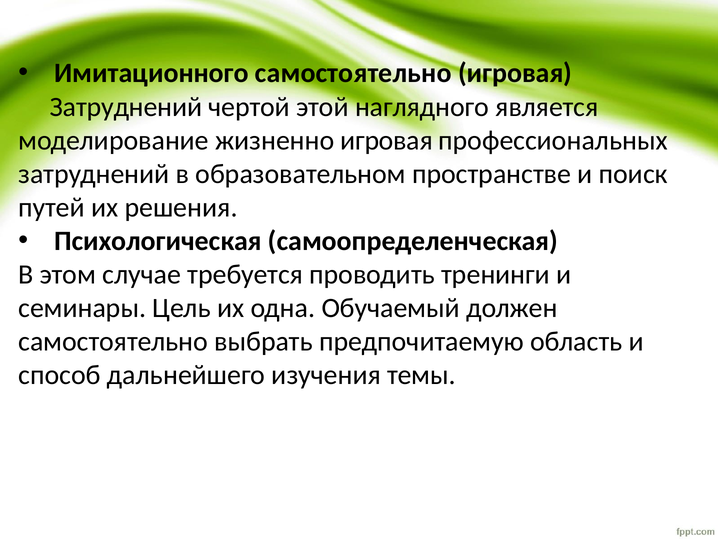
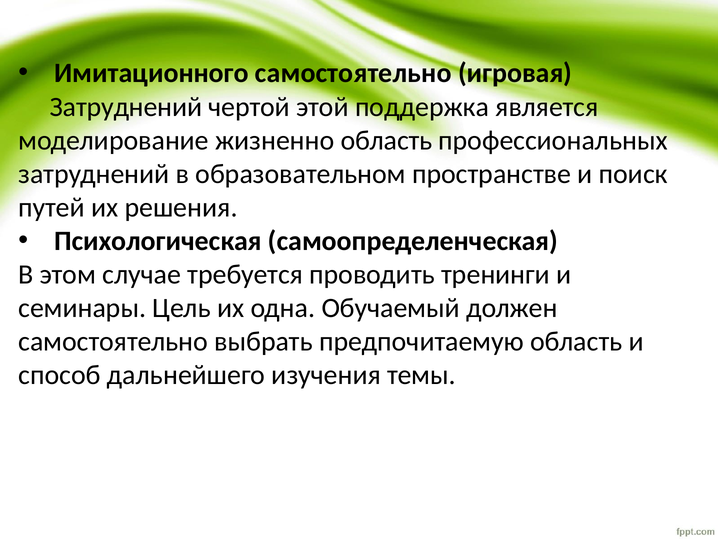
наглядного: наглядного -> поддержка
жизненно игровая: игровая -> область
